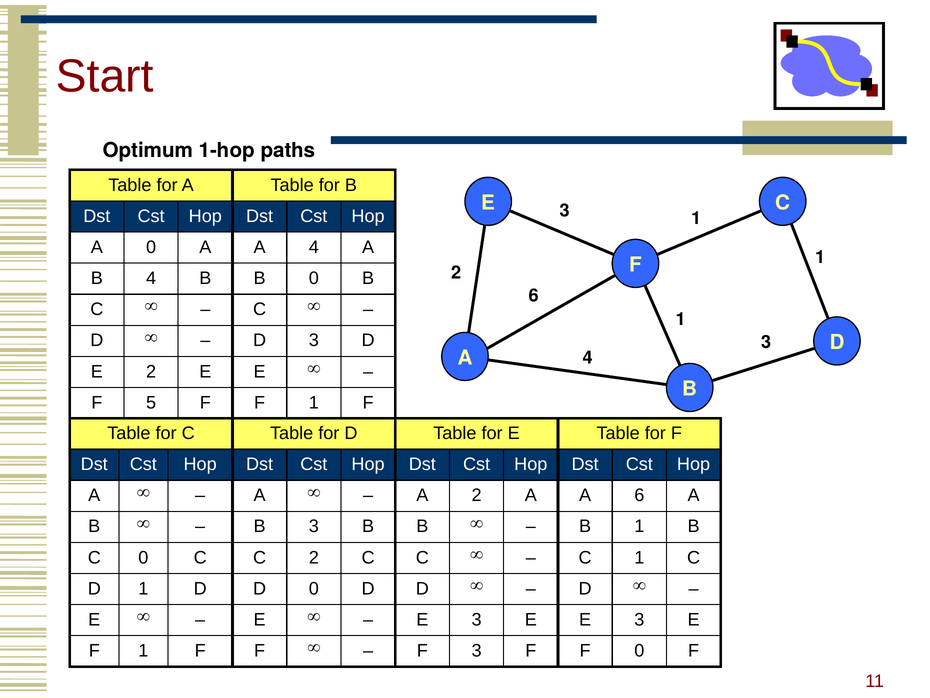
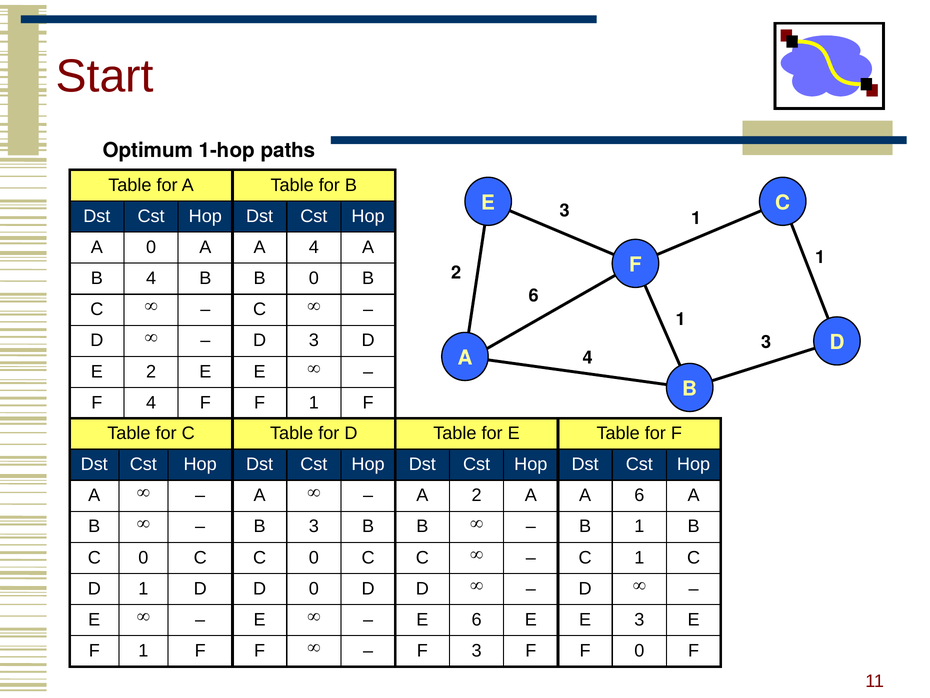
F 5: 5 -> 4
2 at (314, 557): 2 -> 0
3 at (477, 619): 3 -> 6
